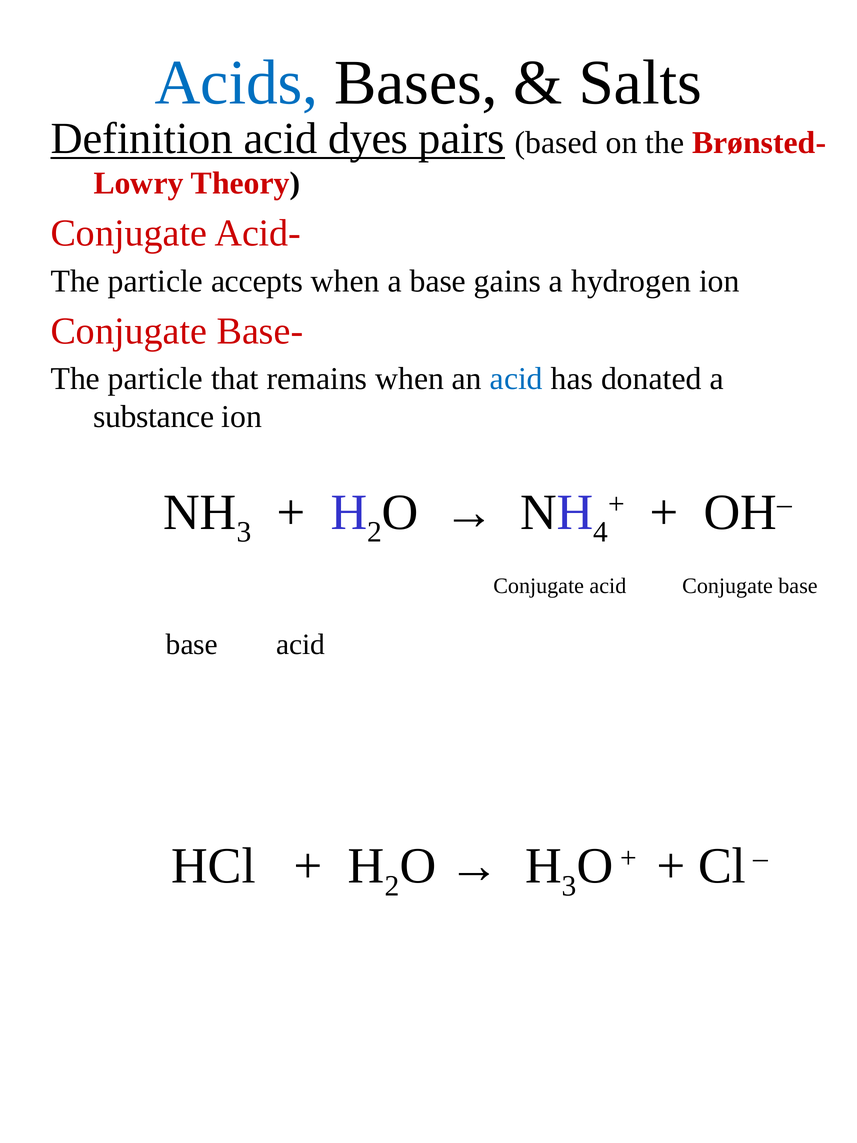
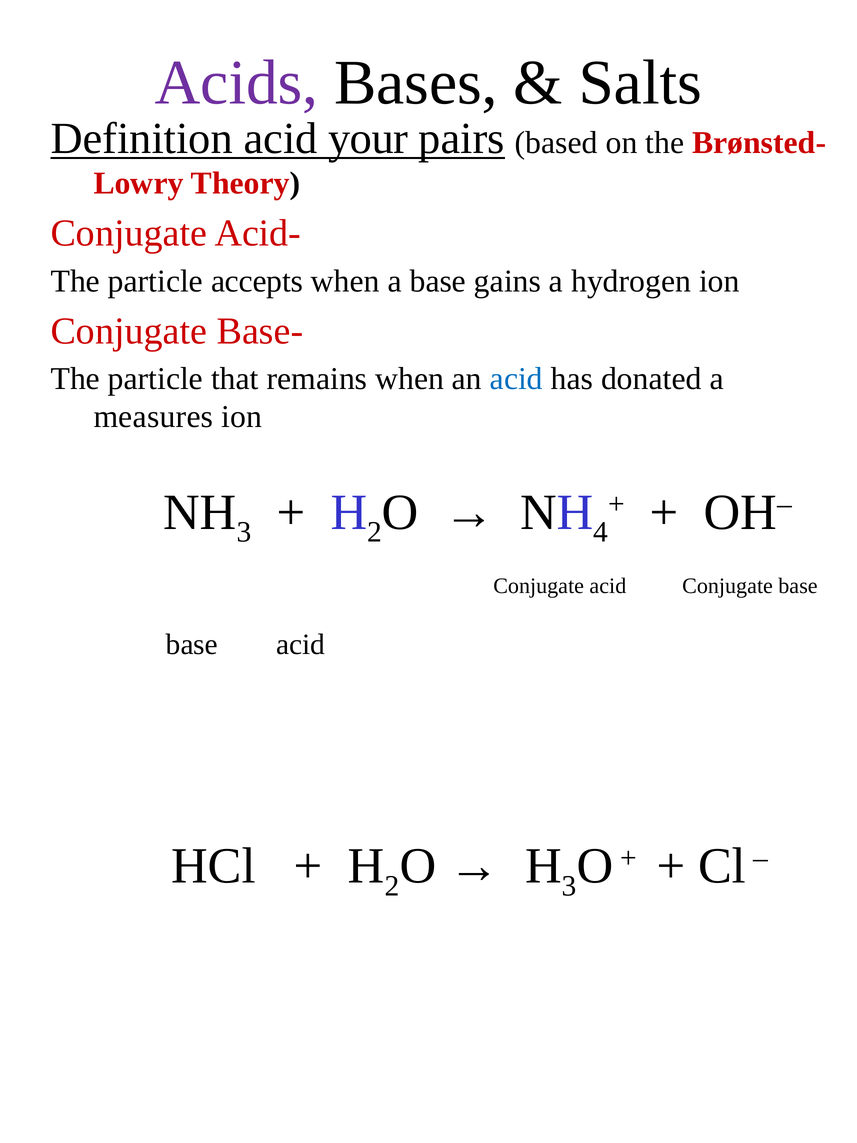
Acids colour: blue -> purple
dyes: dyes -> your
substance: substance -> measures
